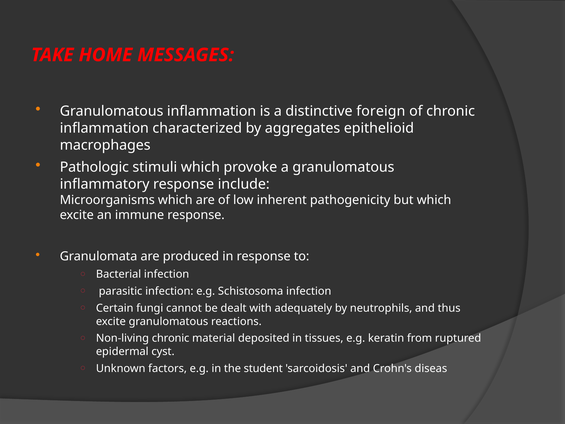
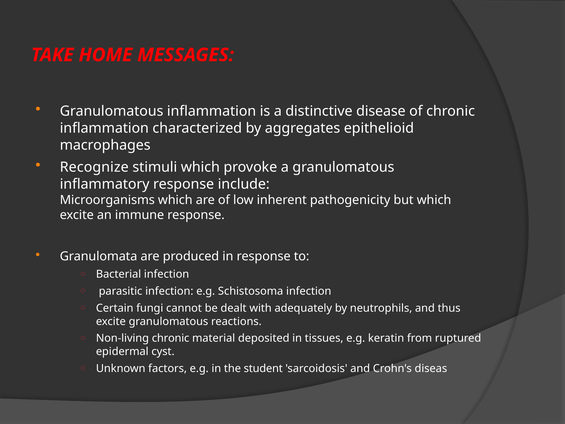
foreign: foreign -> disease
Pathologic: Pathologic -> Recognize
